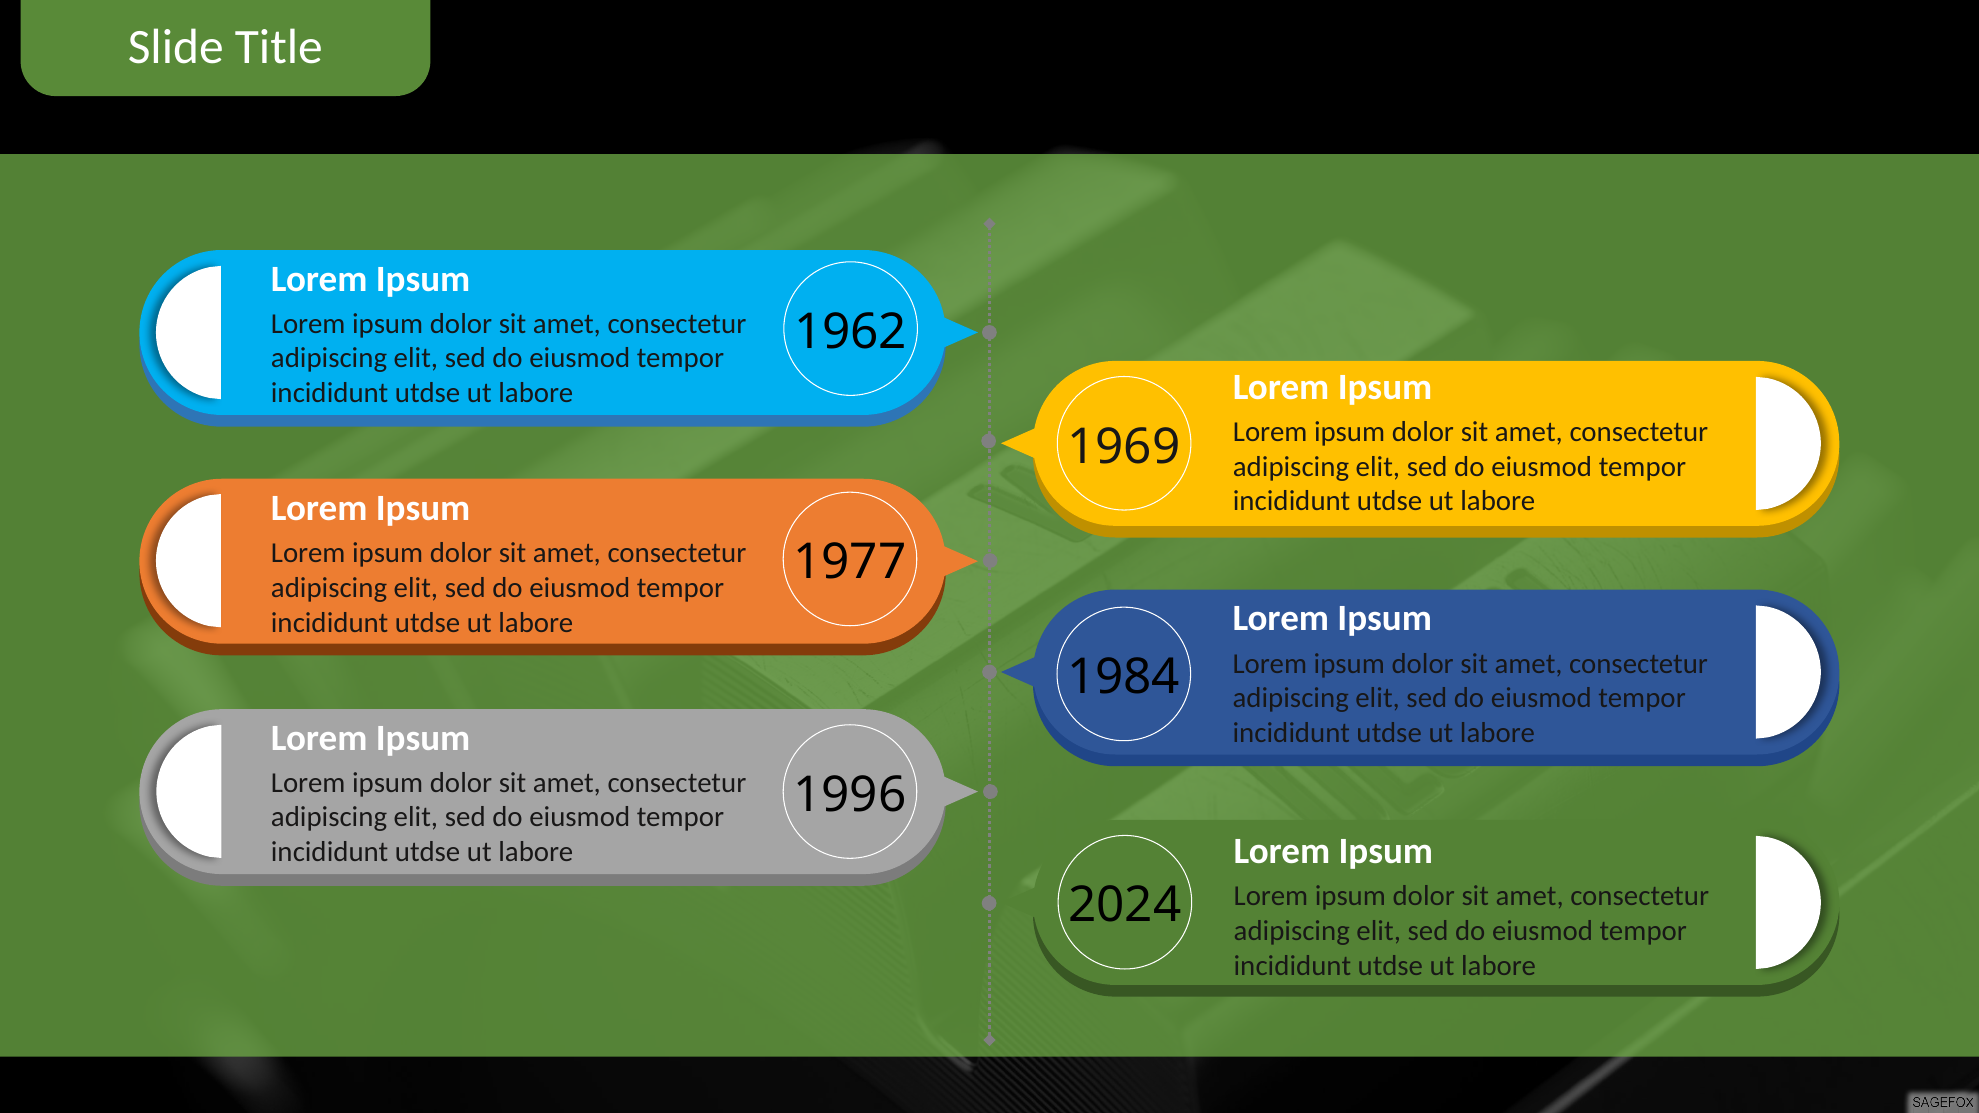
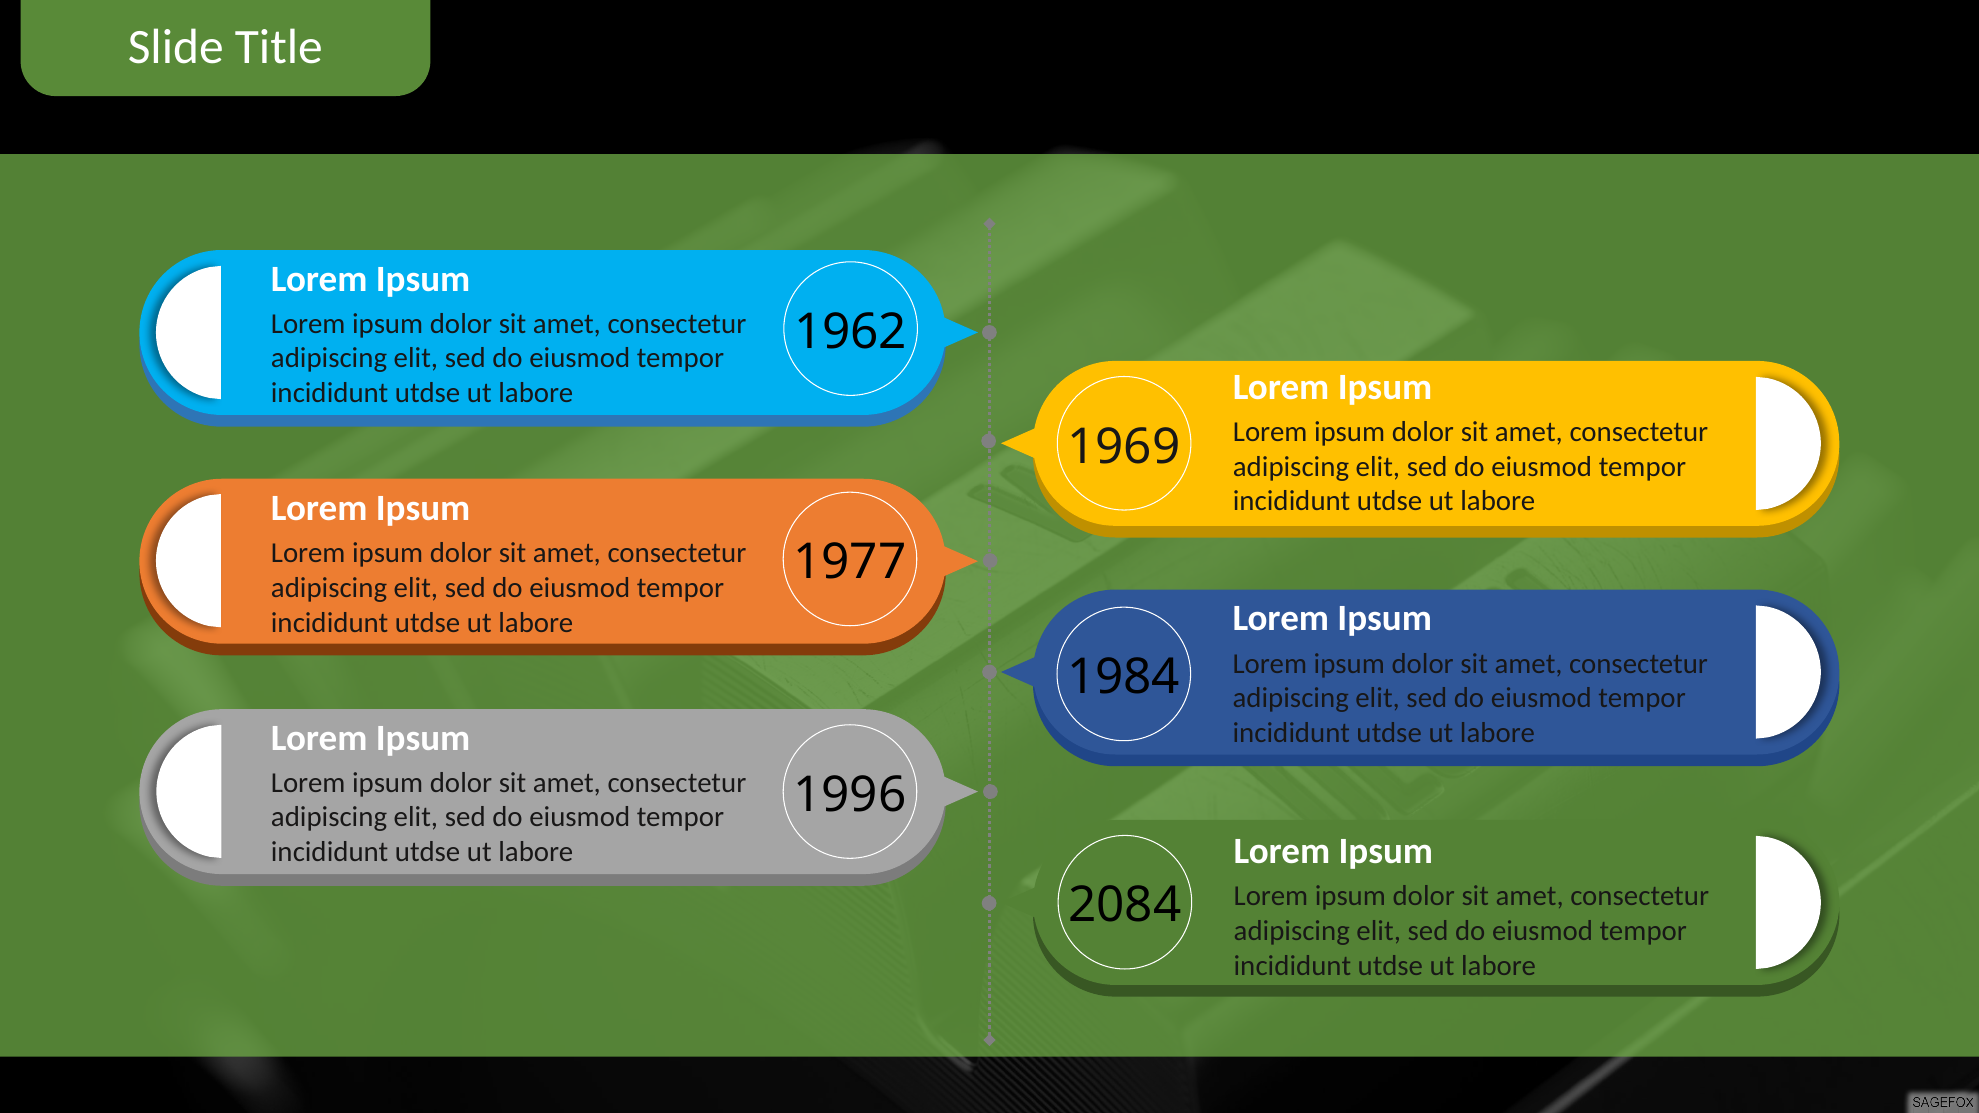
2024: 2024 -> 2084
